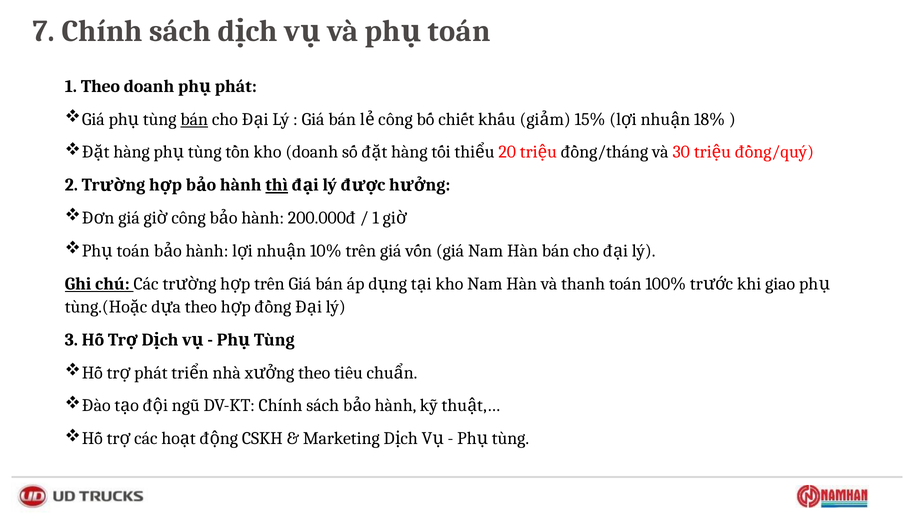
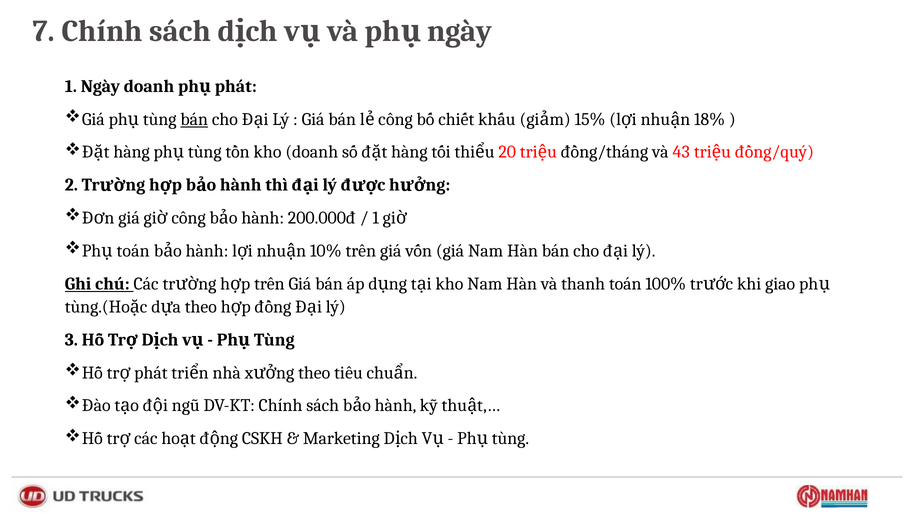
toán at (459, 31): toán -> ngày
1 Theo: Theo -> Ngày
30: 30 -> 43
thì underline: present -> none
